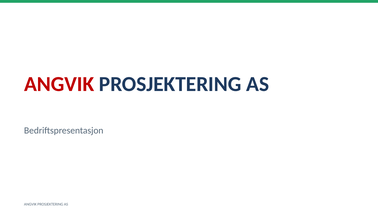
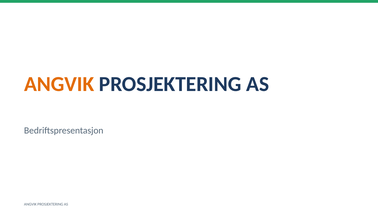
ANGVIK at (59, 84) colour: red -> orange
